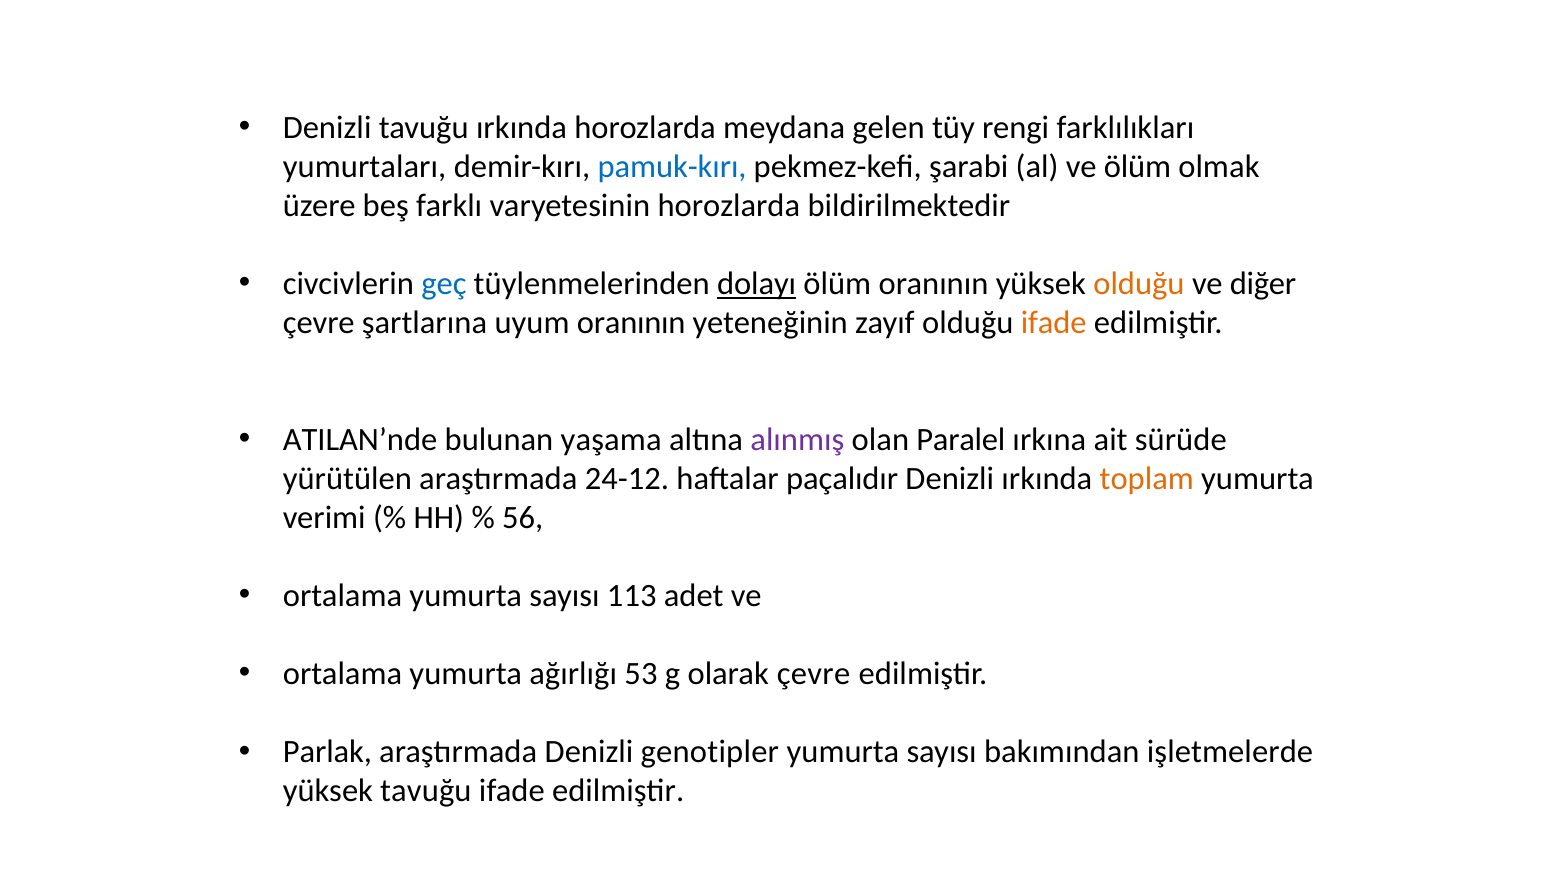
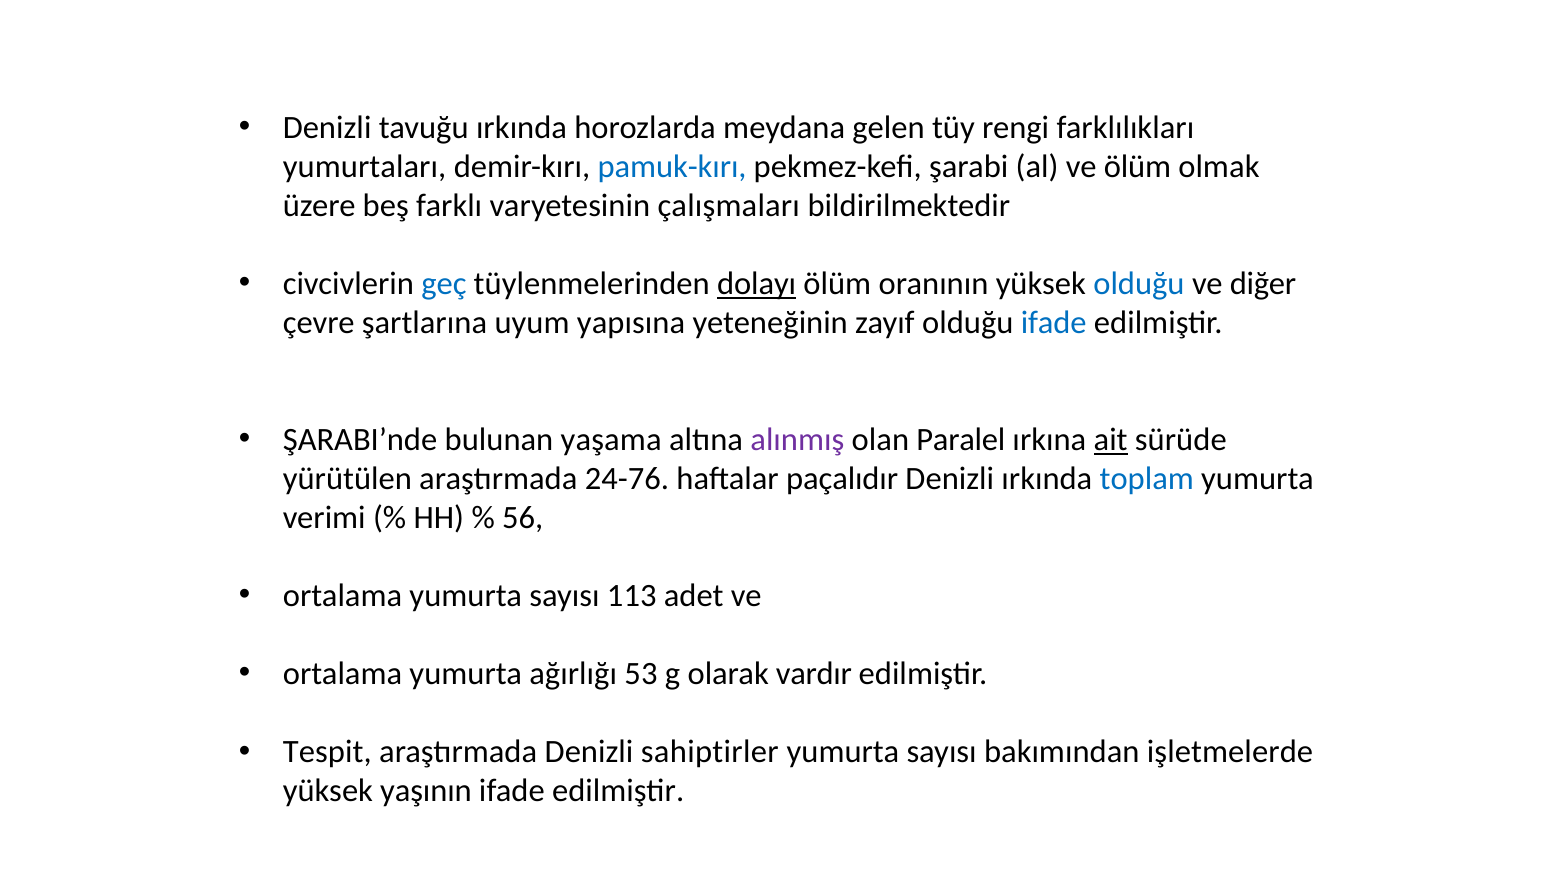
varyetesinin horozlarda: horozlarda -> çalışmaları
olduğu at (1139, 284) colour: orange -> blue
uyum oranının: oranının -> yapısına
ifade at (1054, 323) colour: orange -> blue
ATILAN’nde: ATILAN’nde -> ŞARABI’nde
ait underline: none -> present
24-12: 24-12 -> 24-76
toplam colour: orange -> blue
olarak çevre: çevre -> vardır
Parlak: Parlak -> Tespit
genotipler: genotipler -> sahiptirler
yüksek tavuğu: tavuğu -> yaşının
